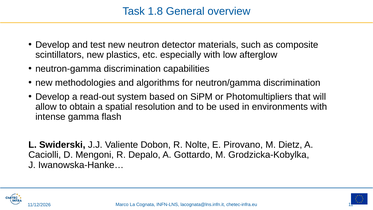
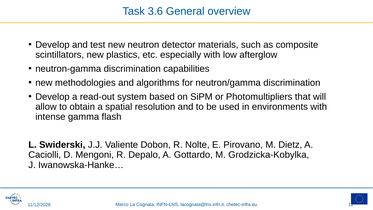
1.8: 1.8 -> 3.6
